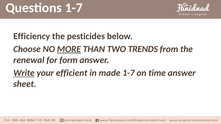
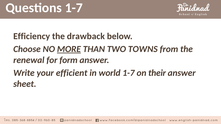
pesticides: pesticides -> drawback
TRENDS: TRENDS -> TOWNS
Write underline: present -> none
made: made -> world
time: time -> their
